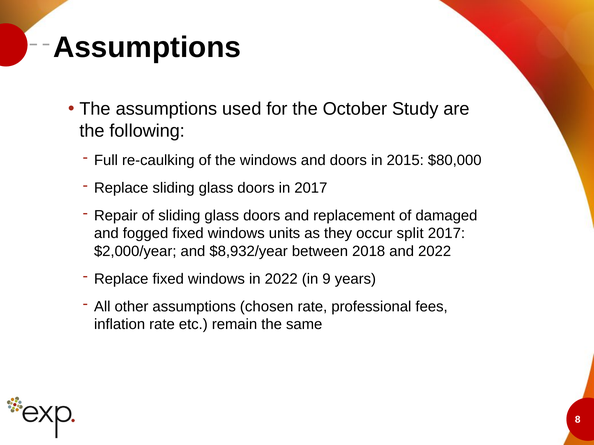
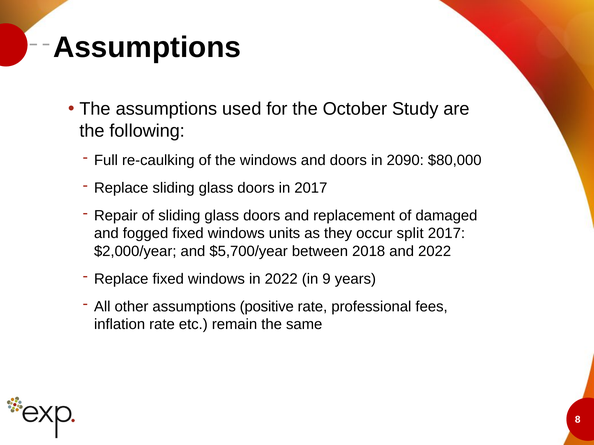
2015: 2015 -> 2090
$8,932/year: $8,932/year -> $5,700/year
chosen: chosen -> positive
